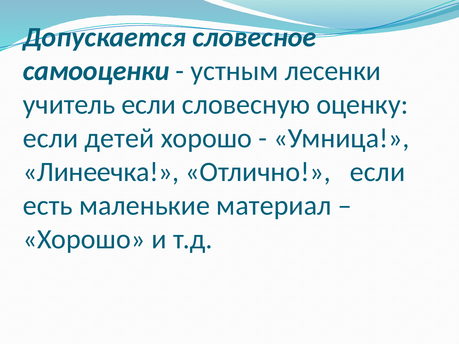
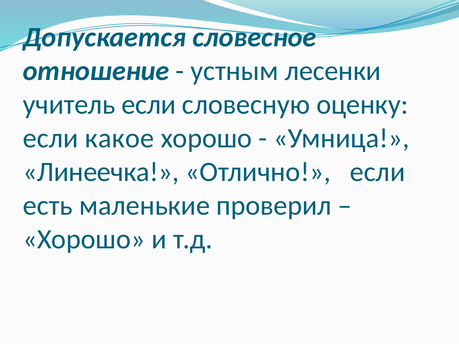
самооценки: самооценки -> отношение
детей: детей -> какое
материал: материал -> проверил
